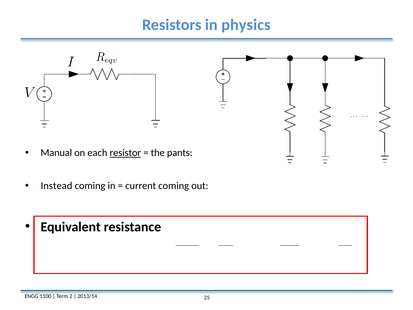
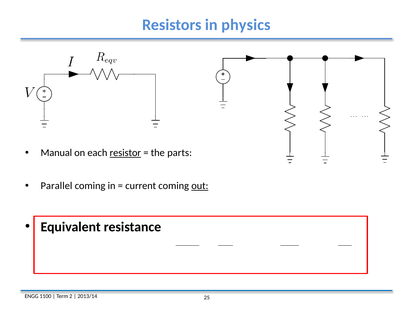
pants: pants -> parts
Instead: Instead -> Parallel
out underline: none -> present
